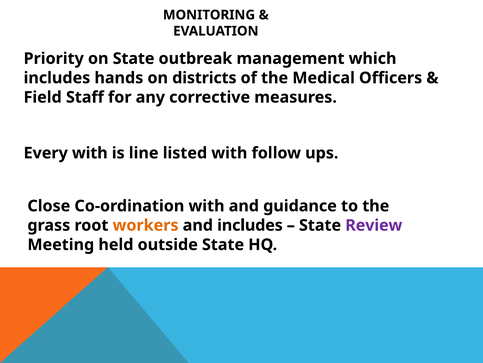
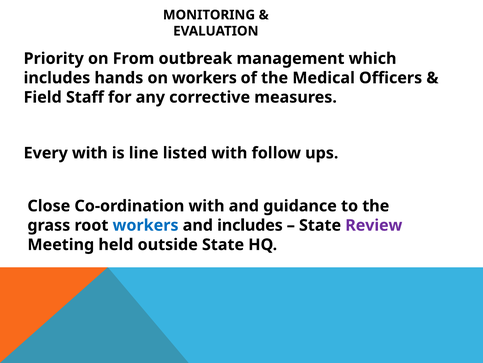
on State: State -> From
on districts: districts -> workers
workers at (146, 225) colour: orange -> blue
